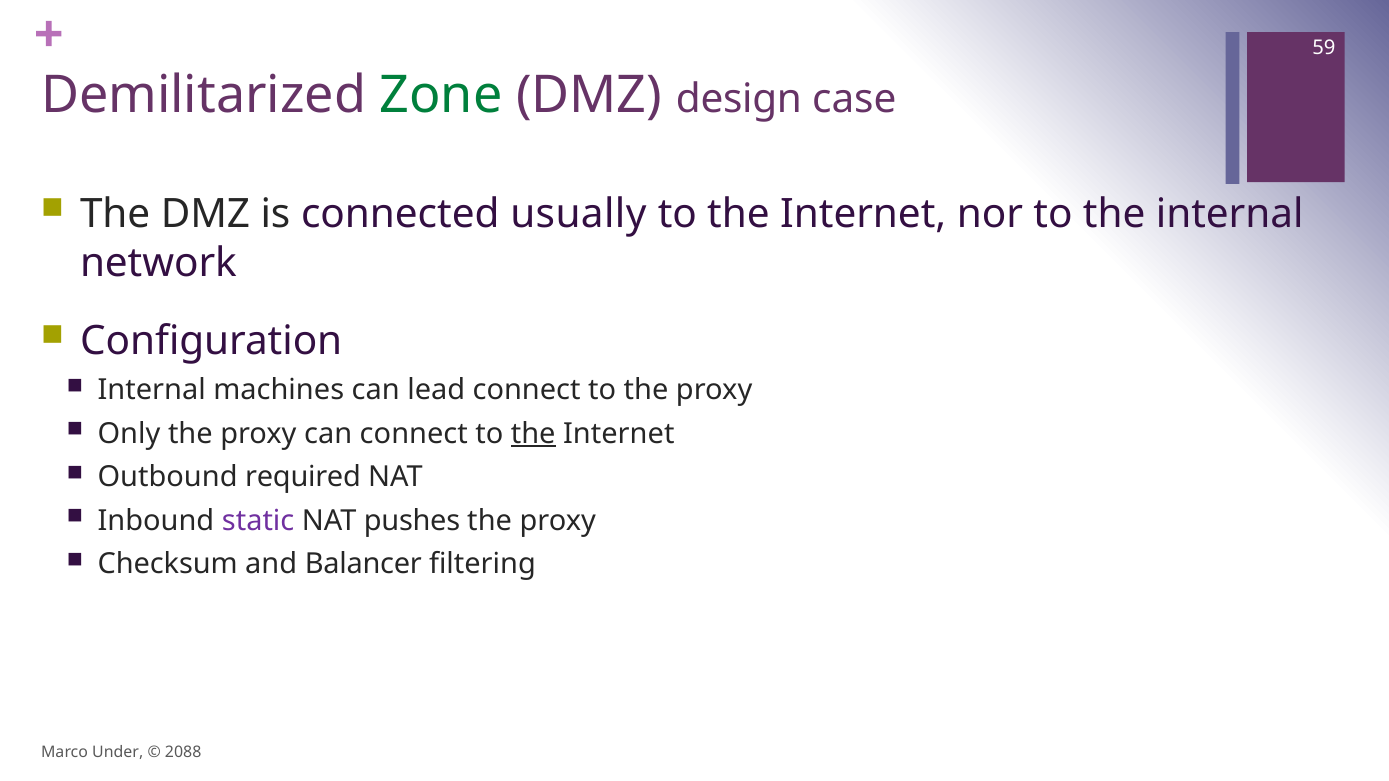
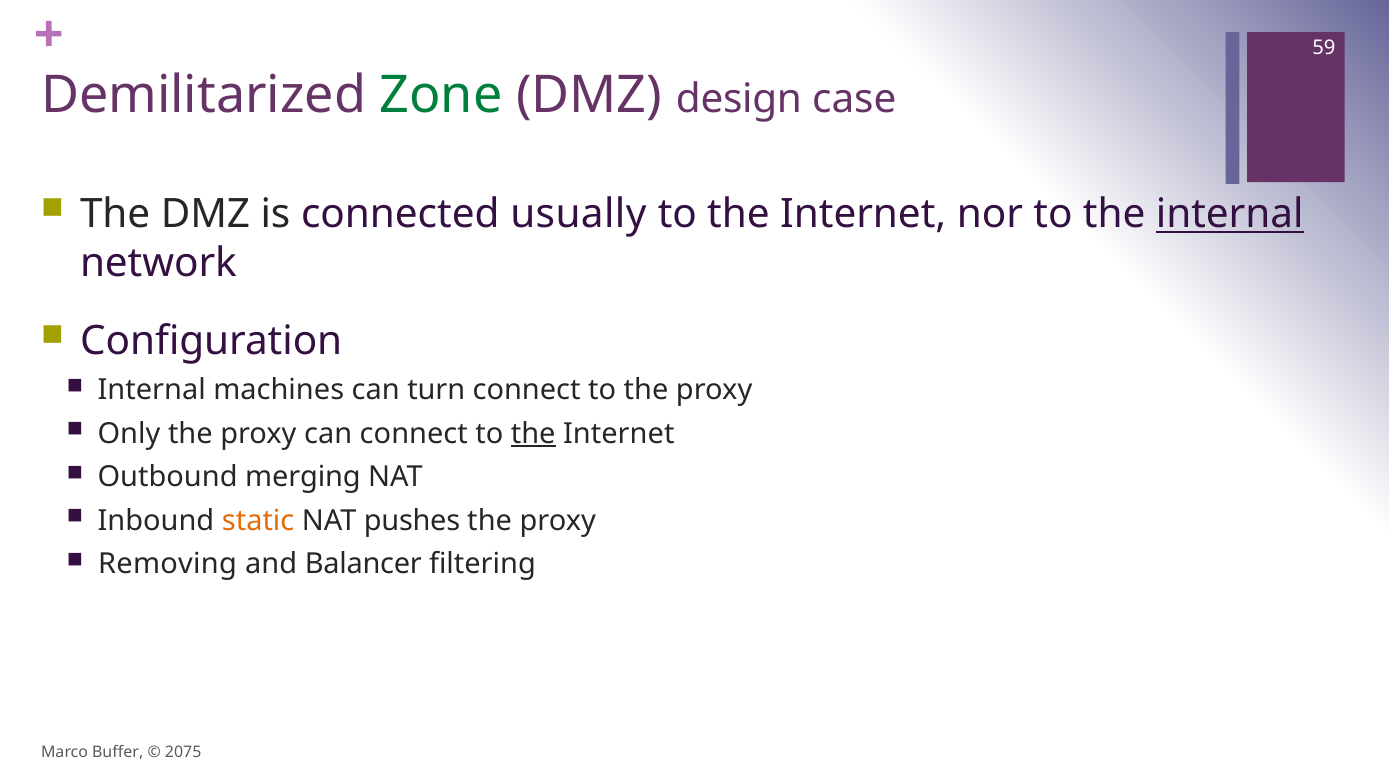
internal at (1230, 215) underline: none -> present
lead: lead -> turn
required: required -> merging
static colour: purple -> orange
Checksum: Checksum -> Removing
Under: Under -> Buffer
2088: 2088 -> 2075
